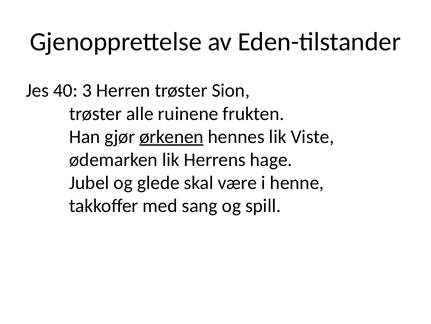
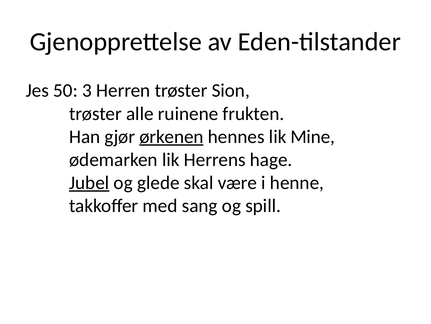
40: 40 -> 50
Viste: Viste -> Mine
Jubel underline: none -> present
